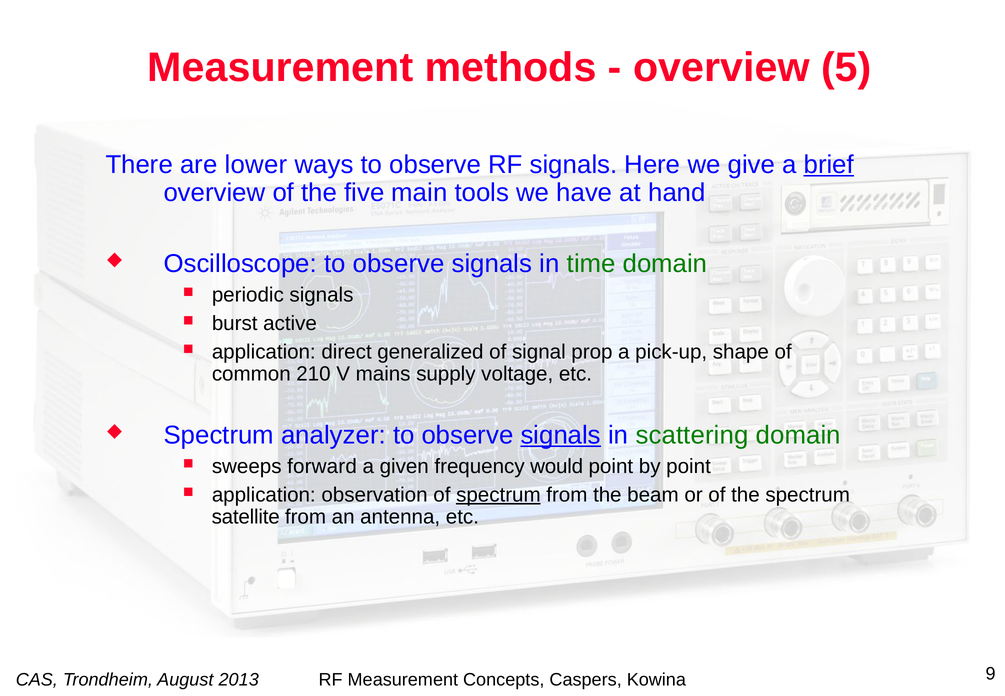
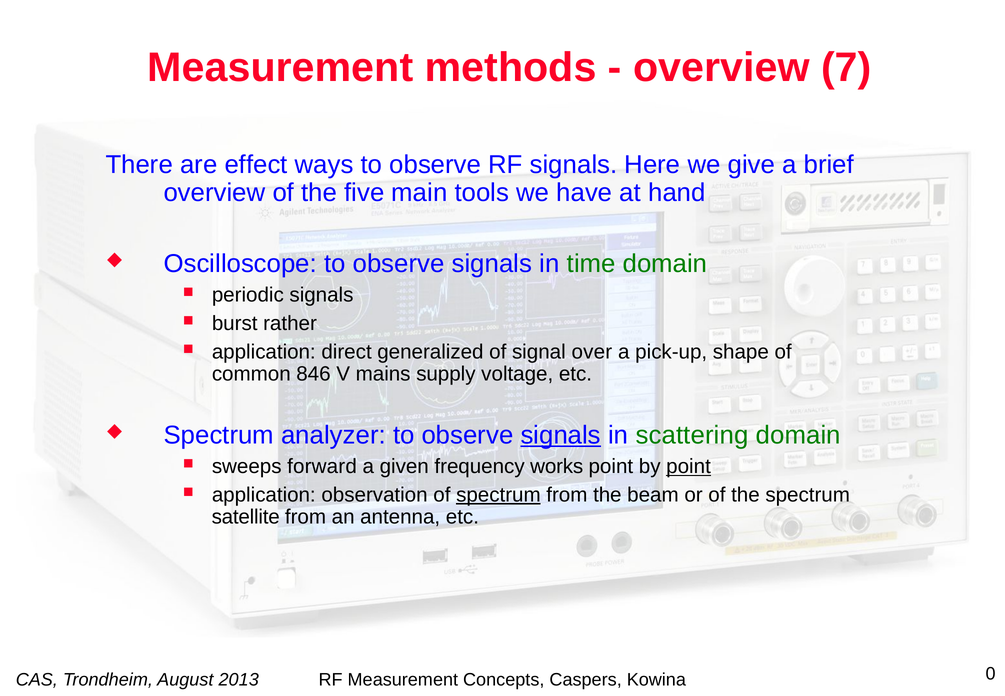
5: 5 -> 7
lower: lower -> effect
brief underline: present -> none
active: active -> rather
prop: prop -> over
210: 210 -> 846
would: would -> works
point at (689, 466) underline: none -> present
9: 9 -> 0
